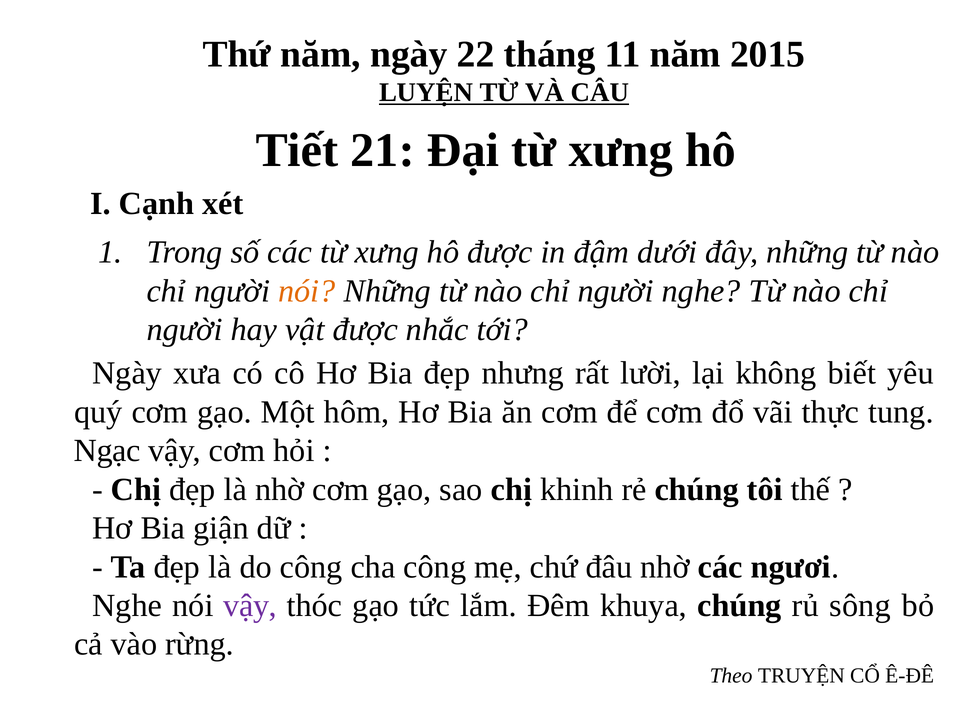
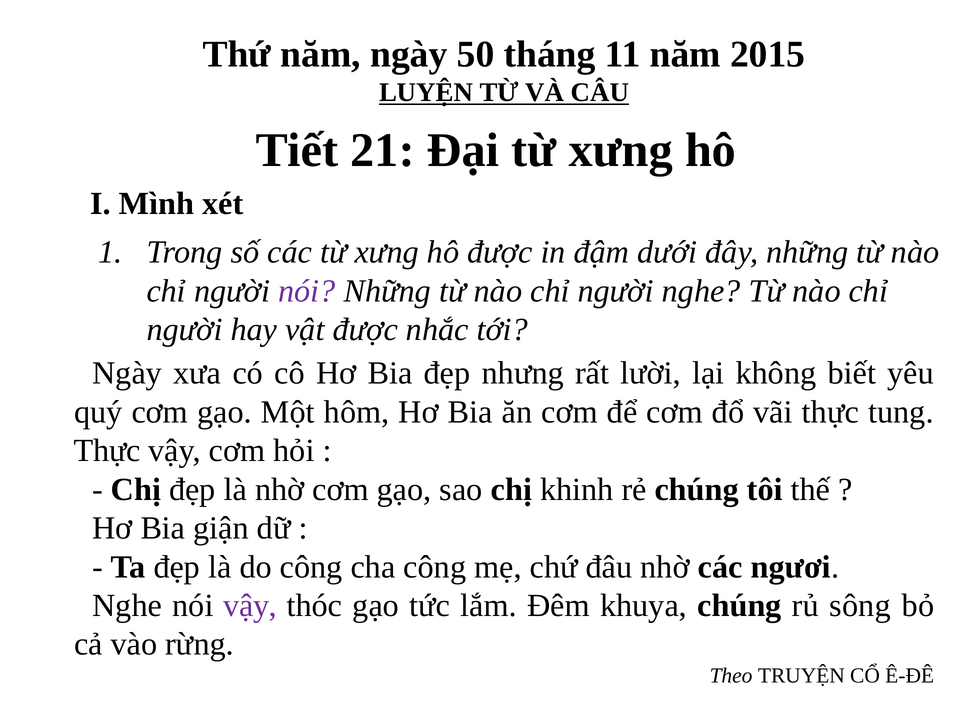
22: 22 -> 50
Cạnh: Cạnh -> Mình
nói at (307, 291) colour: orange -> purple
Ngạc at (107, 451): Ngạc -> Thực
